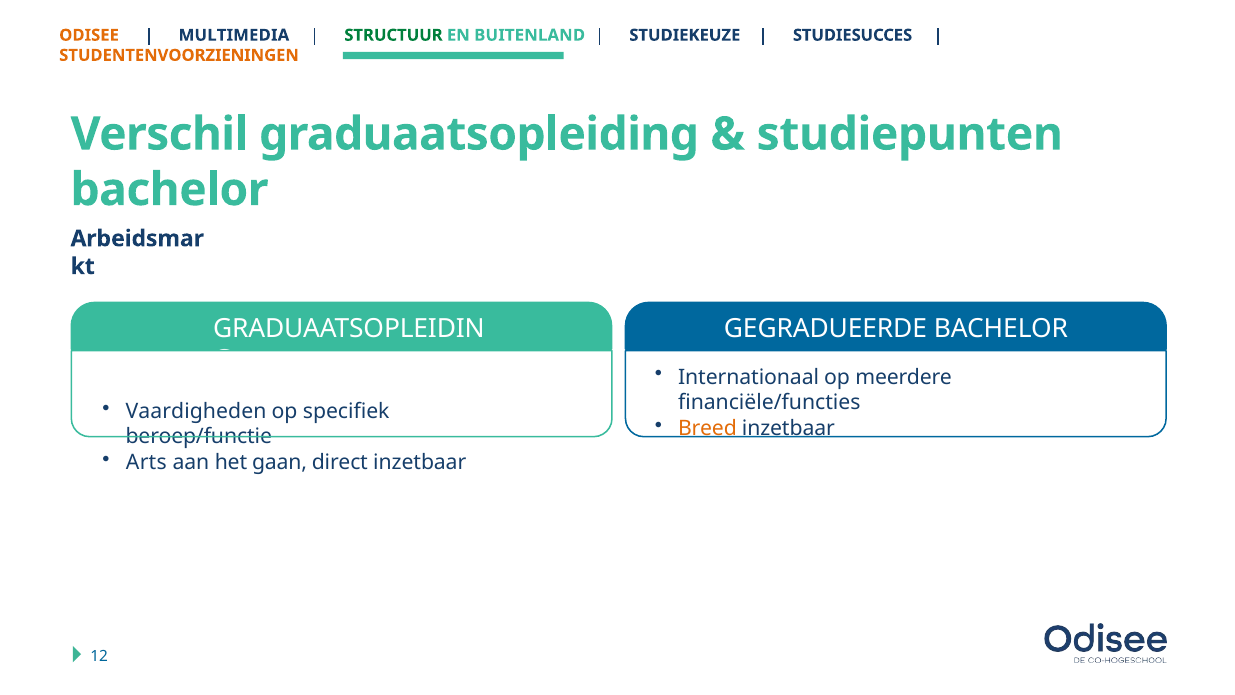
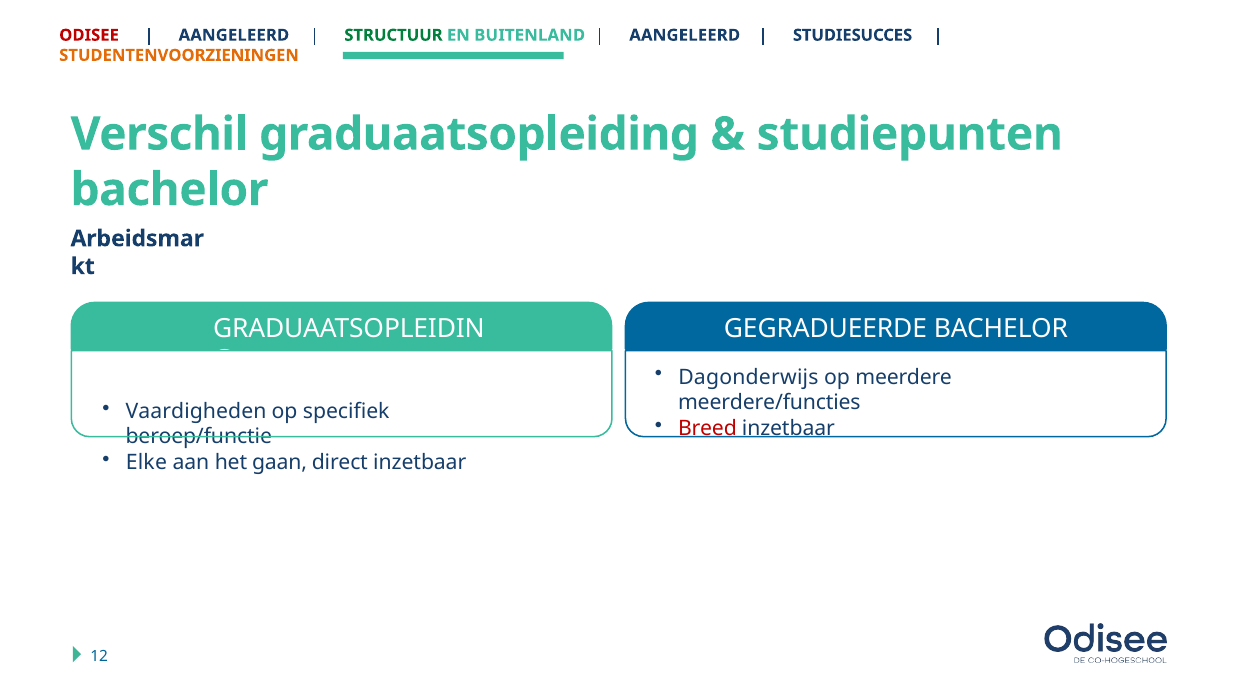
ODISEE colour: orange -> red
MULTIMEDIA at (234, 35): MULTIMEDIA -> AANGELEERD
STUDIEKEUZE at (685, 35): STUDIEKEUZE -> AANGELEERD
Internationaal: Internationaal -> Dagonderwijs
financiële/functies: financiële/functies -> meerdere/functies
Breed colour: orange -> red
Arts: Arts -> Elke
